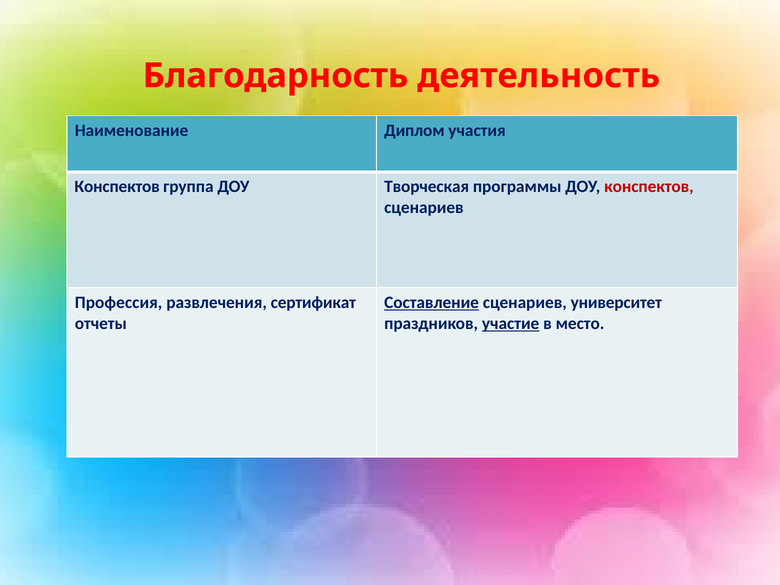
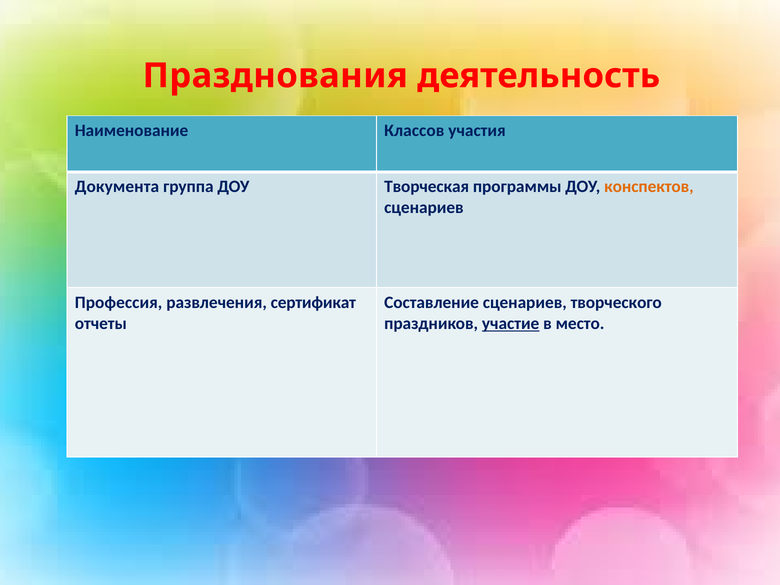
Благодарность: Благодарность -> Празднования
Диплом: Диплом -> Классов
Конспектов at (117, 187): Конспектов -> Документа
конспектов at (649, 187) colour: red -> orange
Составление underline: present -> none
университет: университет -> творческого
